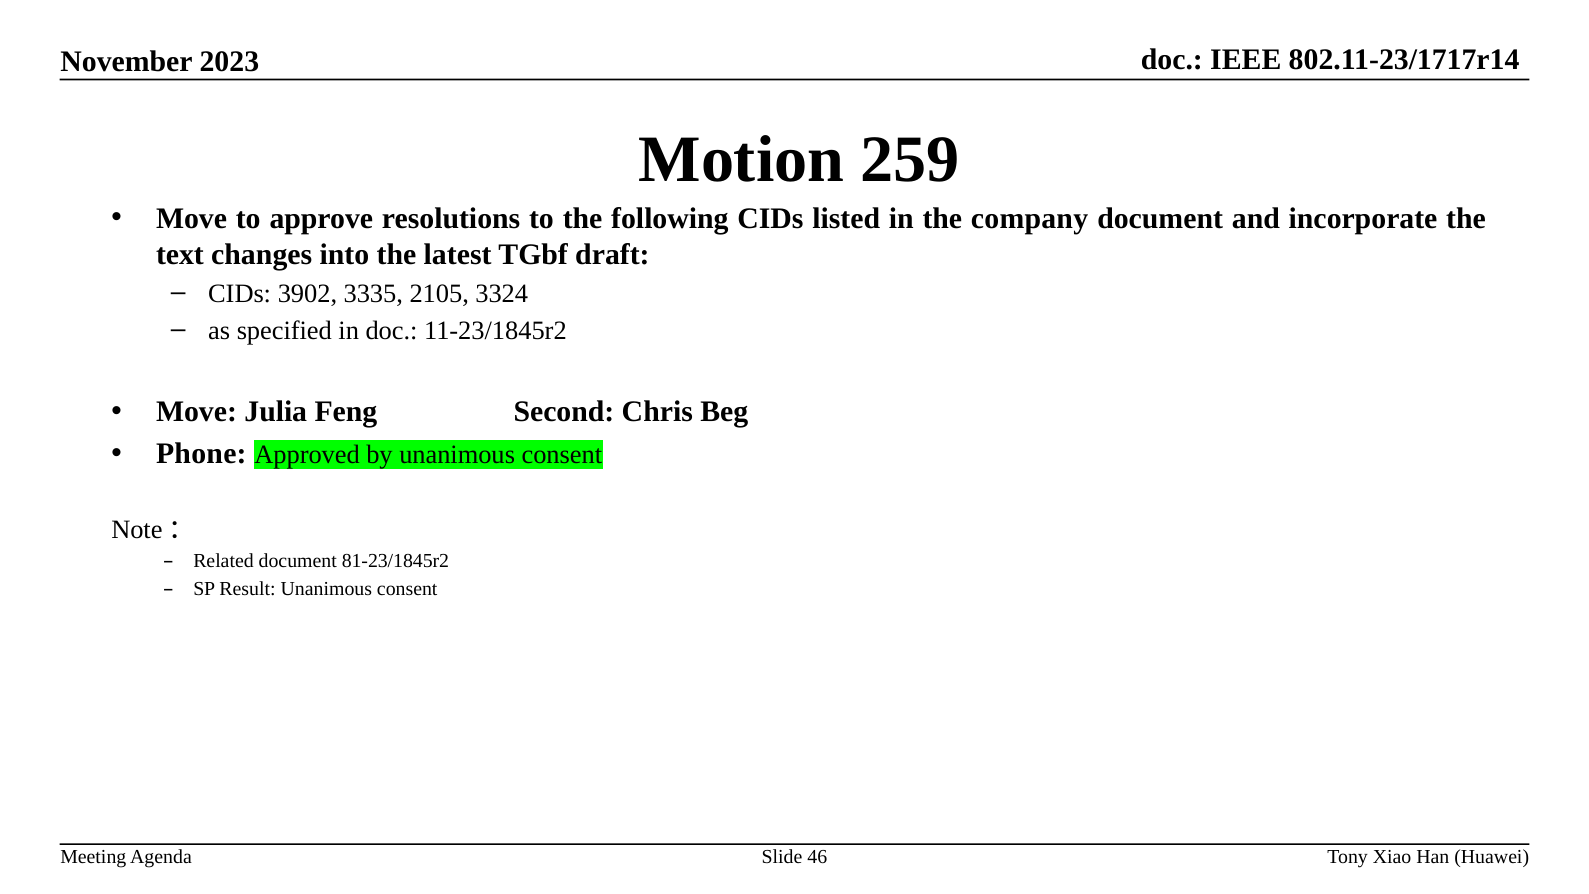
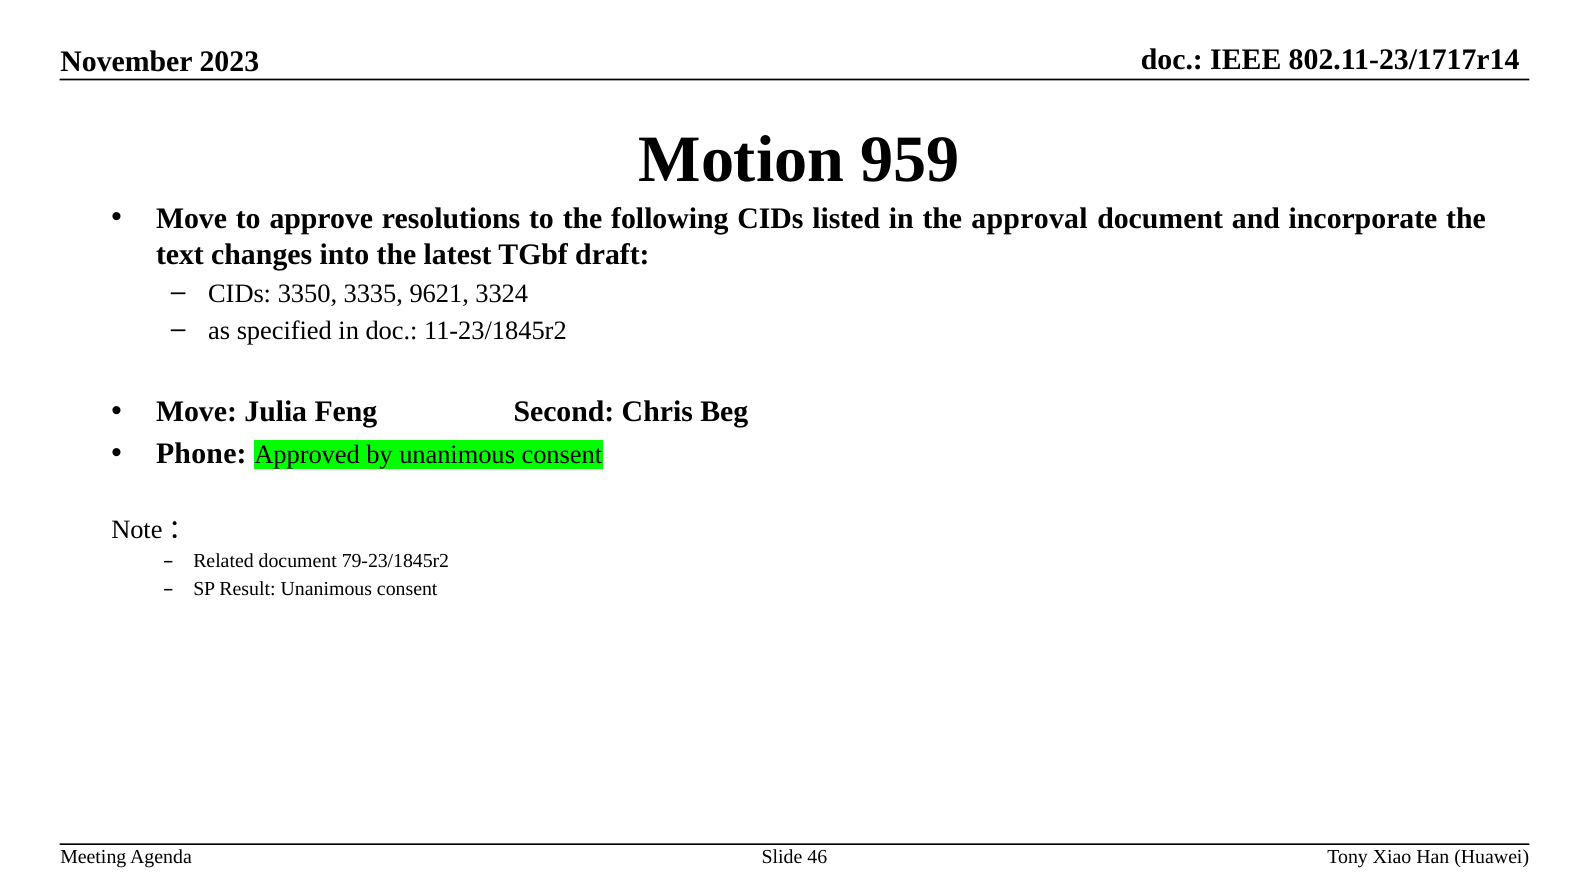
259: 259 -> 959
company: company -> approval
3902: 3902 -> 3350
2105: 2105 -> 9621
81-23/1845r2: 81-23/1845r2 -> 79-23/1845r2
